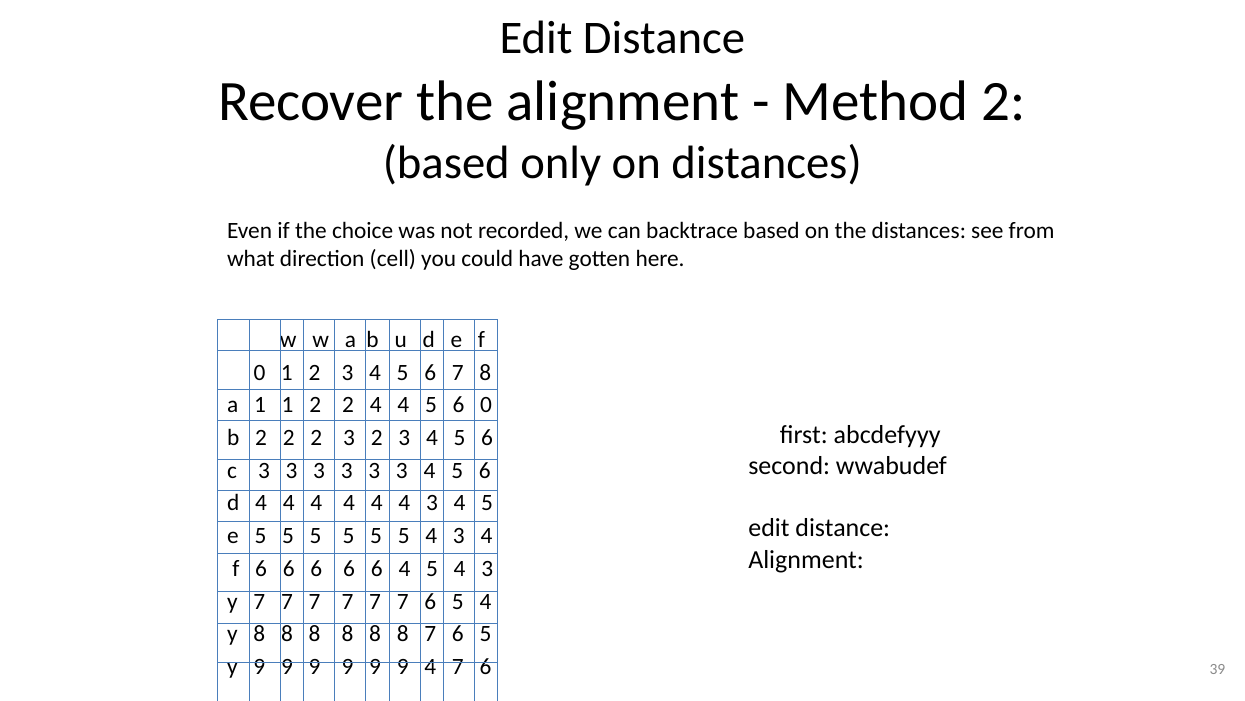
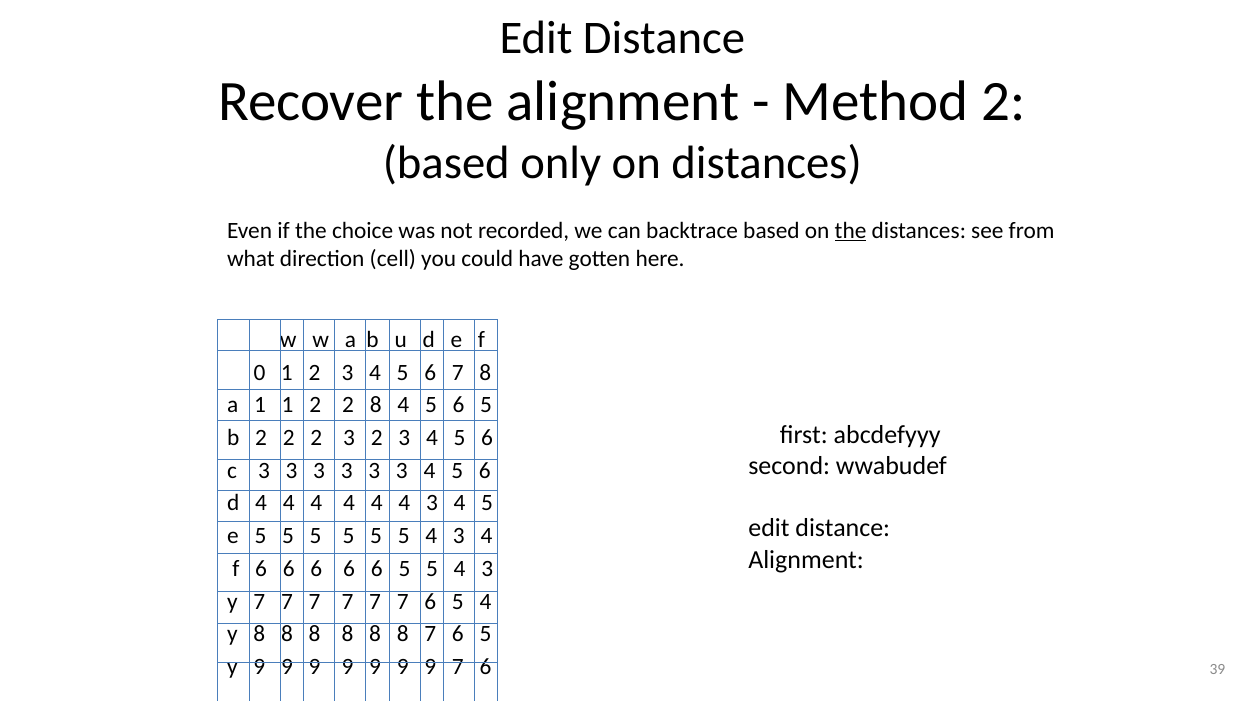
the at (851, 230) underline: none -> present
2 4: 4 -> 8
5 6 0: 0 -> 5
6 6 4: 4 -> 5
4 at (430, 666): 4 -> 9
